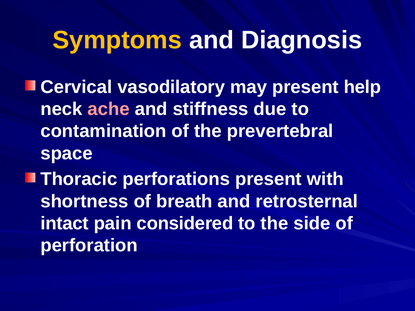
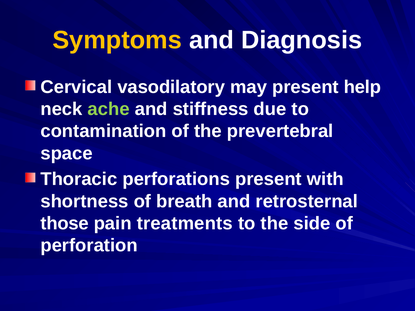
ache colour: pink -> light green
intact: intact -> those
considered: considered -> treatments
